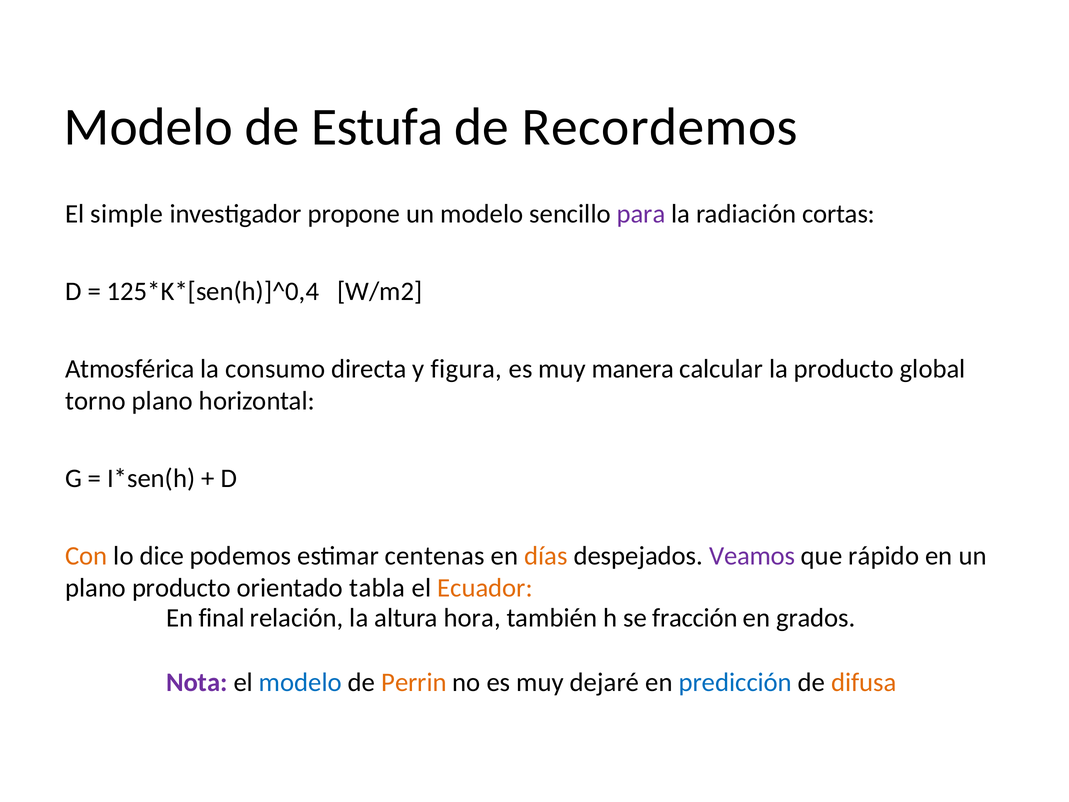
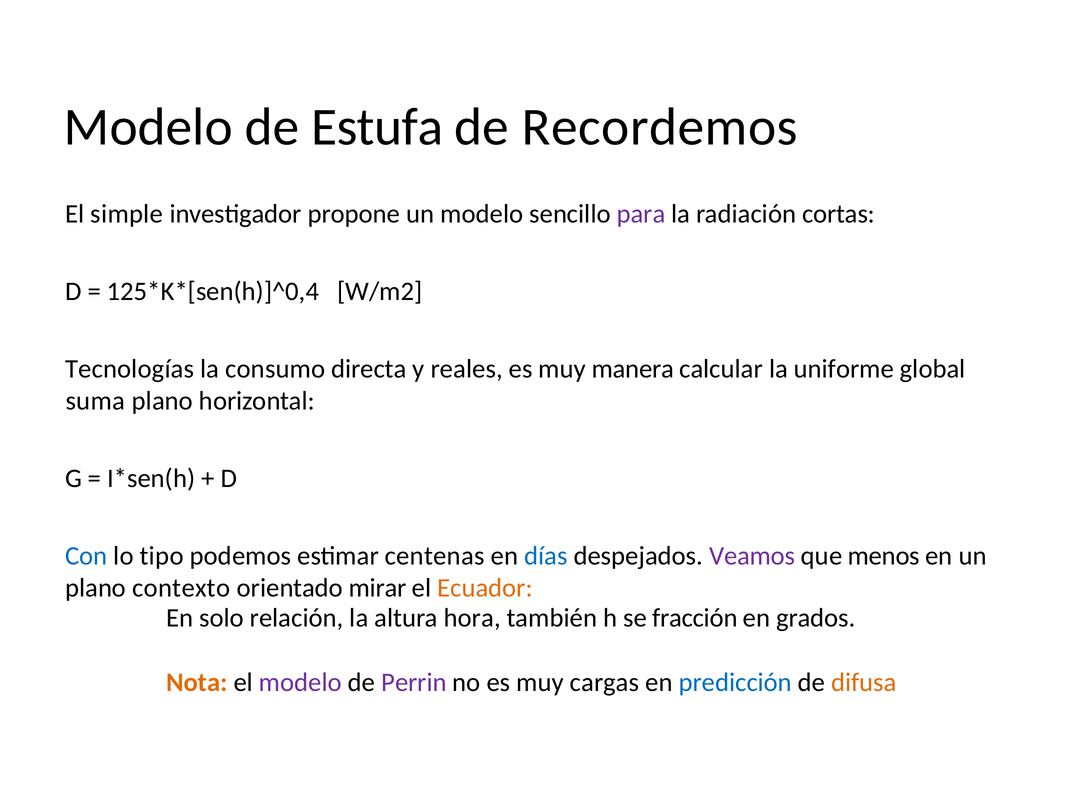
Atmosférica: Atmosférica -> Tecnologías
figura: figura -> reales
la producto: producto -> uniforme
torno: torno -> suma
Con colour: orange -> blue
dice: dice -> tipo
días colour: orange -> blue
rápido: rápido -> menos
plano producto: producto -> contexto
tabla: tabla -> mirar
final: final -> solo
Nota colour: purple -> orange
modelo at (300, 682) colour: blue -> purple
Perrin colour: orange -> purple
dejaré: dejaré -> cargas
